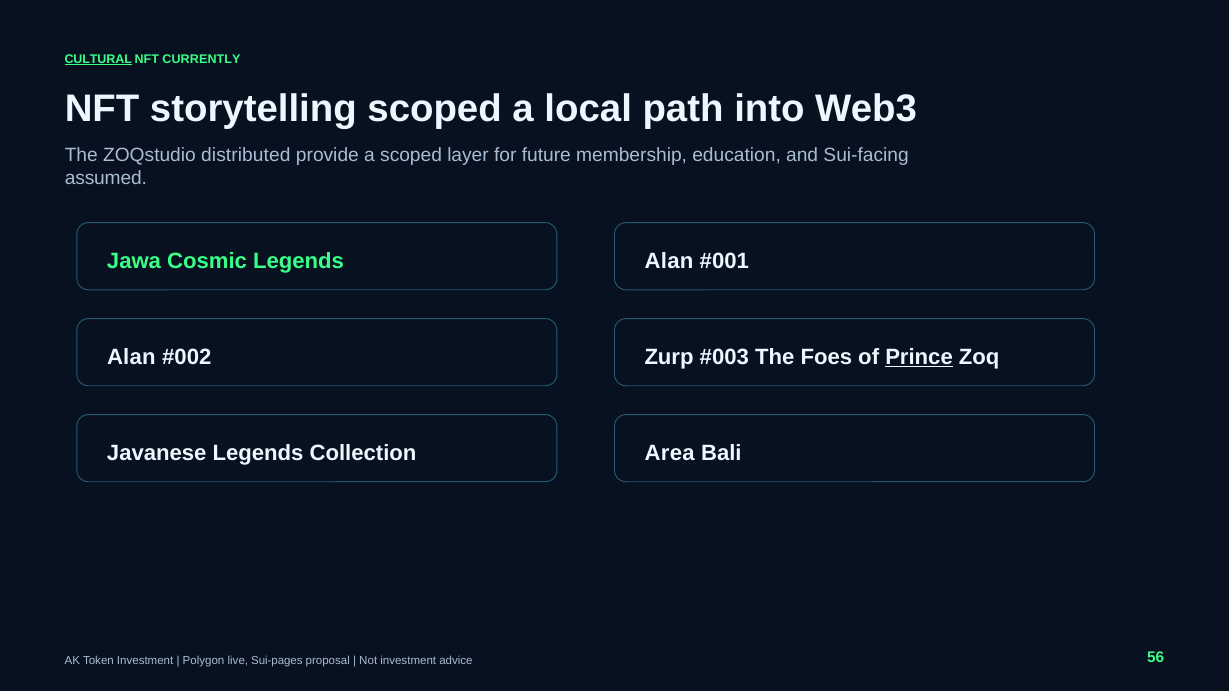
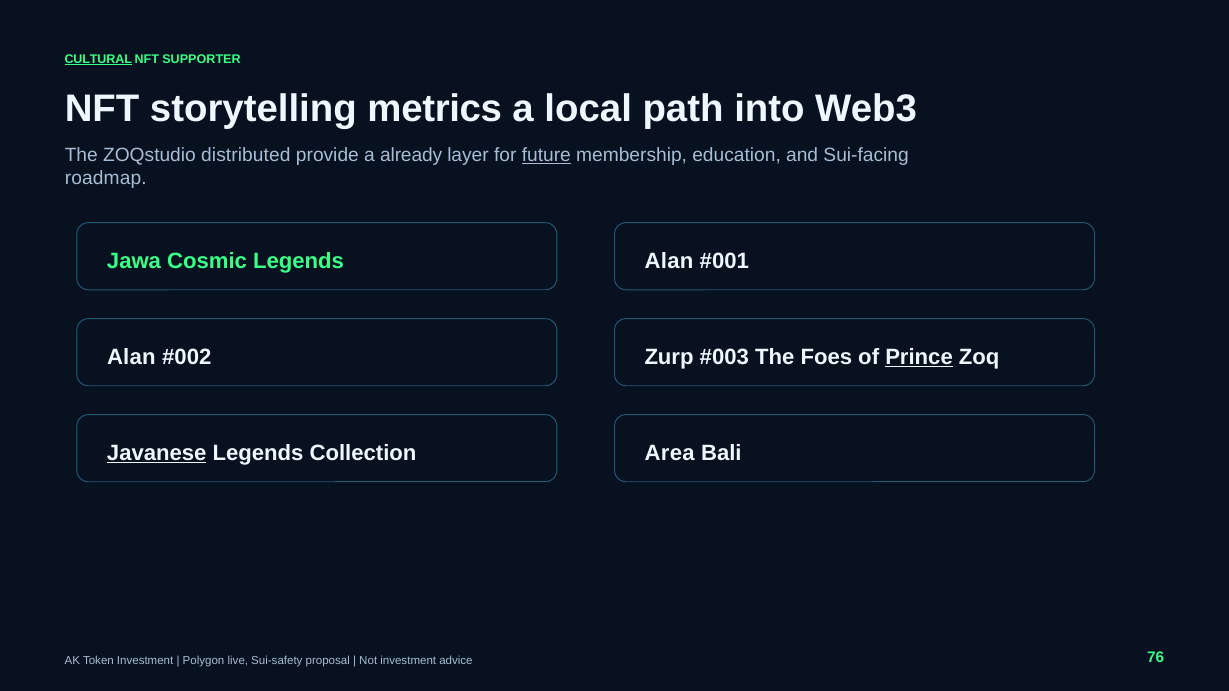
CURRENTLY: CURRENTLY -> SUPPORTER
storytelling scoped: scoped -> metrics
a scoped: scoped -> already
future underline: none -> present
assumed: assumed -> roadmap
Javanese underline: none -> present
Sui-pages: Sui-pages -> Sui-safety
56: 56 -> 76
